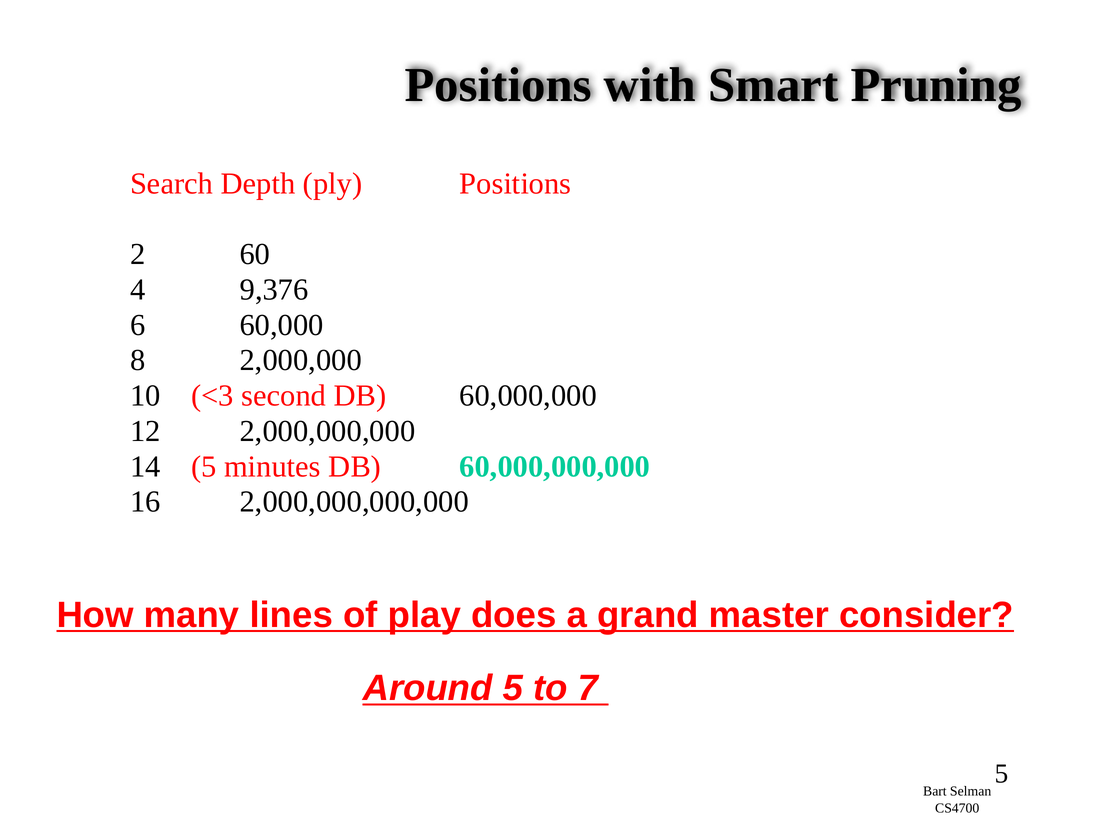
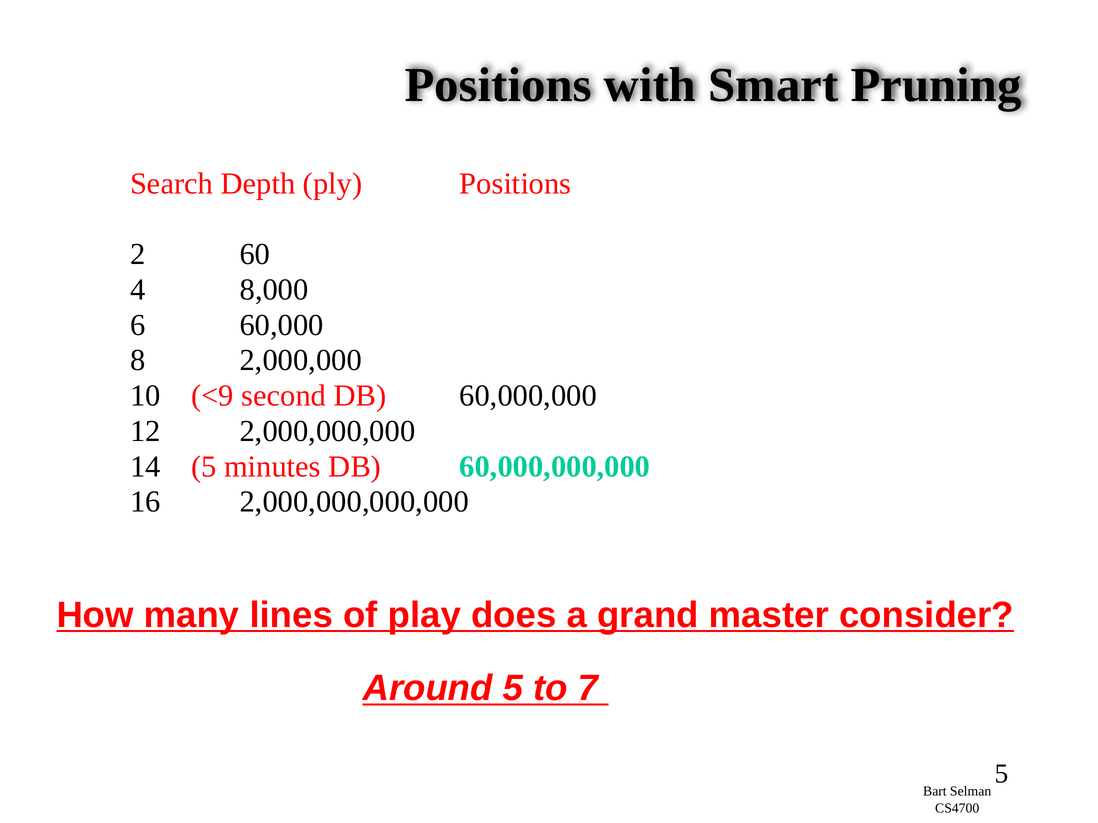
9,376: 9,376 -> 8,000
<3: <3 -> <9
